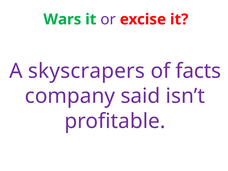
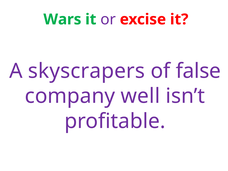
facts: facts -> false
said: said -> well
